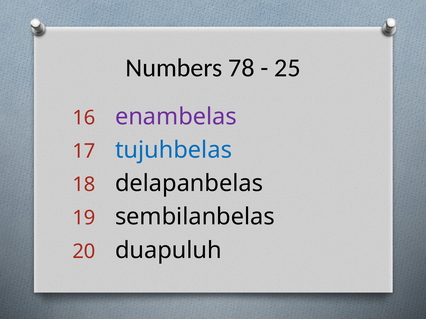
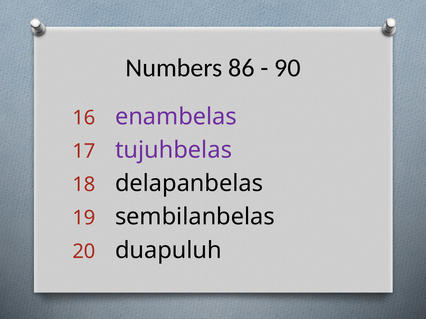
78: 78 -> 86
25: 25 -> 90
tujuhbelas colour: blue -> purple
